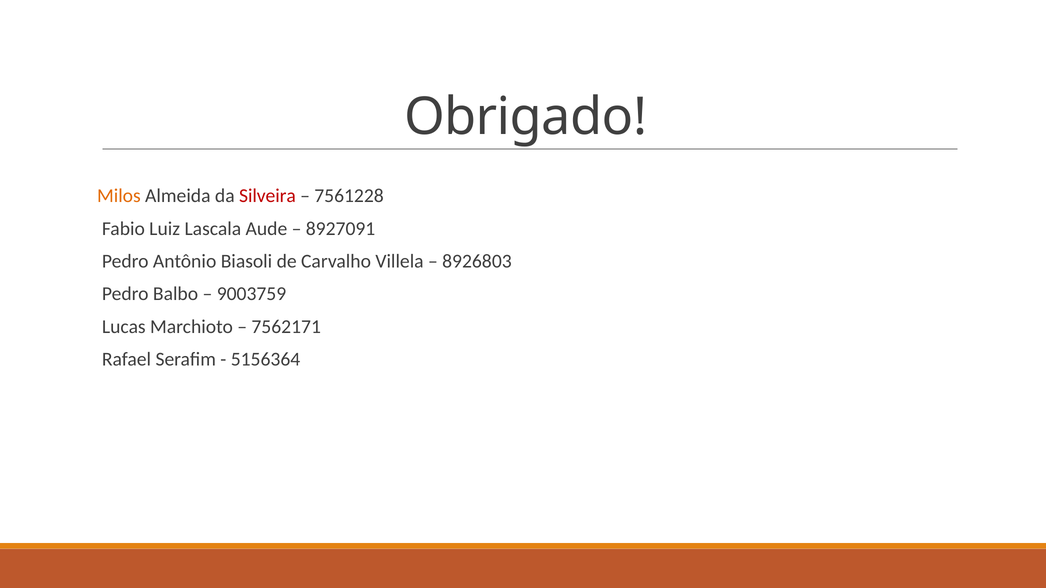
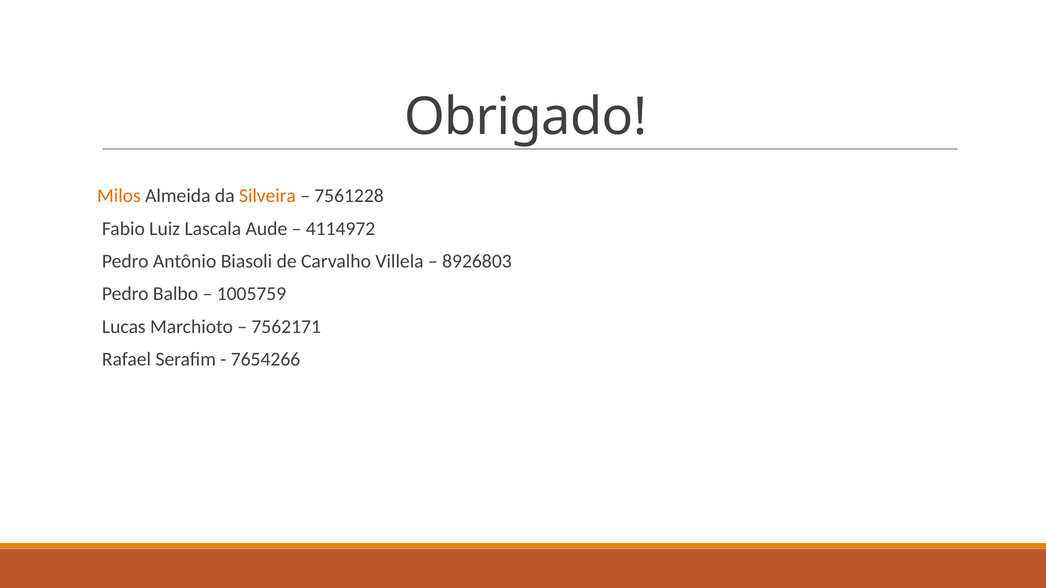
Silveira colour: red -> orange
8927091: 8927091 -> 4114972
9003759: 9003759 -> 1005759
5156364: 5156364 -> 7654266
